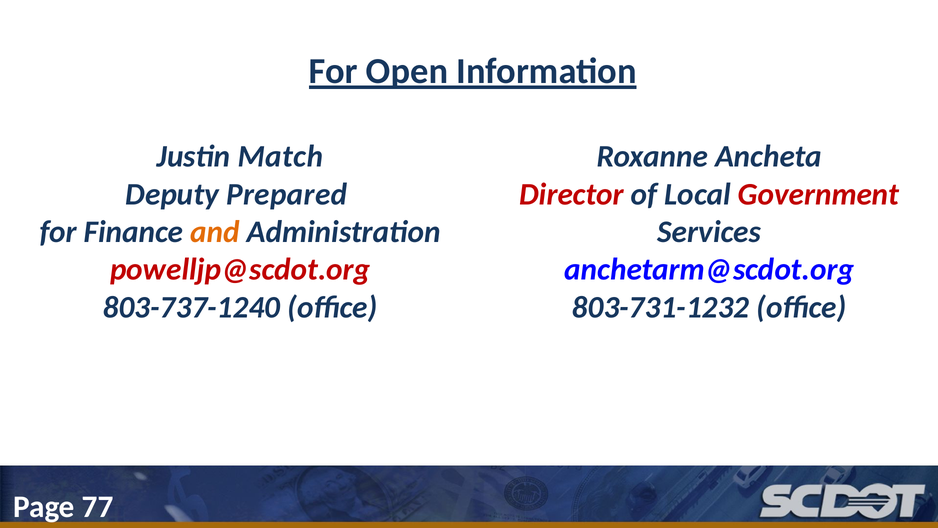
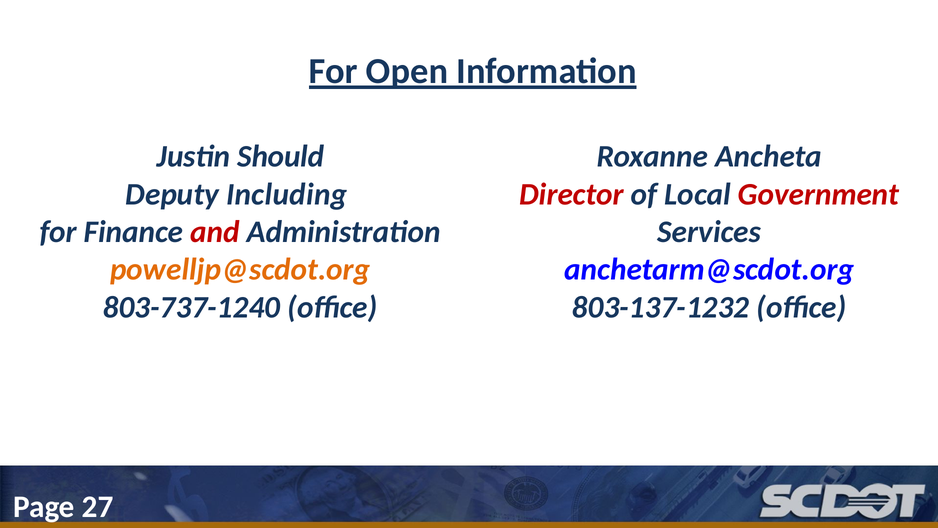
Match: Match -> Should
Prepared: Prepared -> Including
and colour: orange -> red
powelljp@scdot.org colour: red -> orange
803-731-1232: 803-731-1232 -> 803-137-1232
77: 77 -> 27
